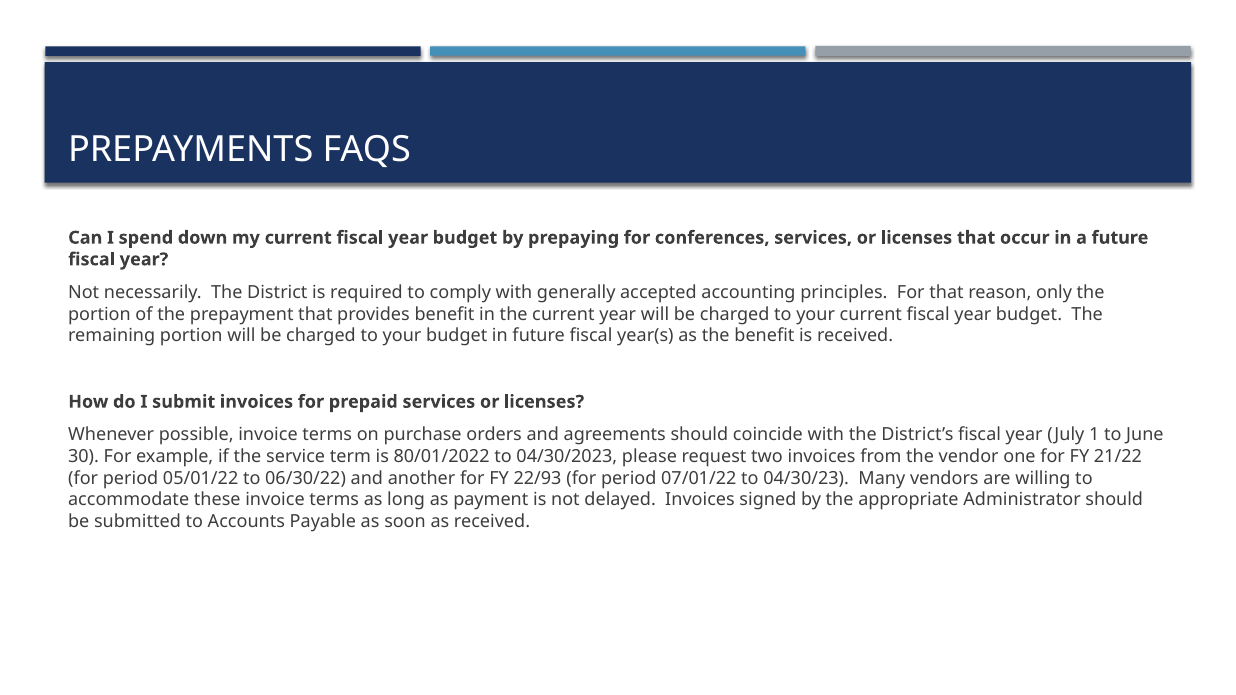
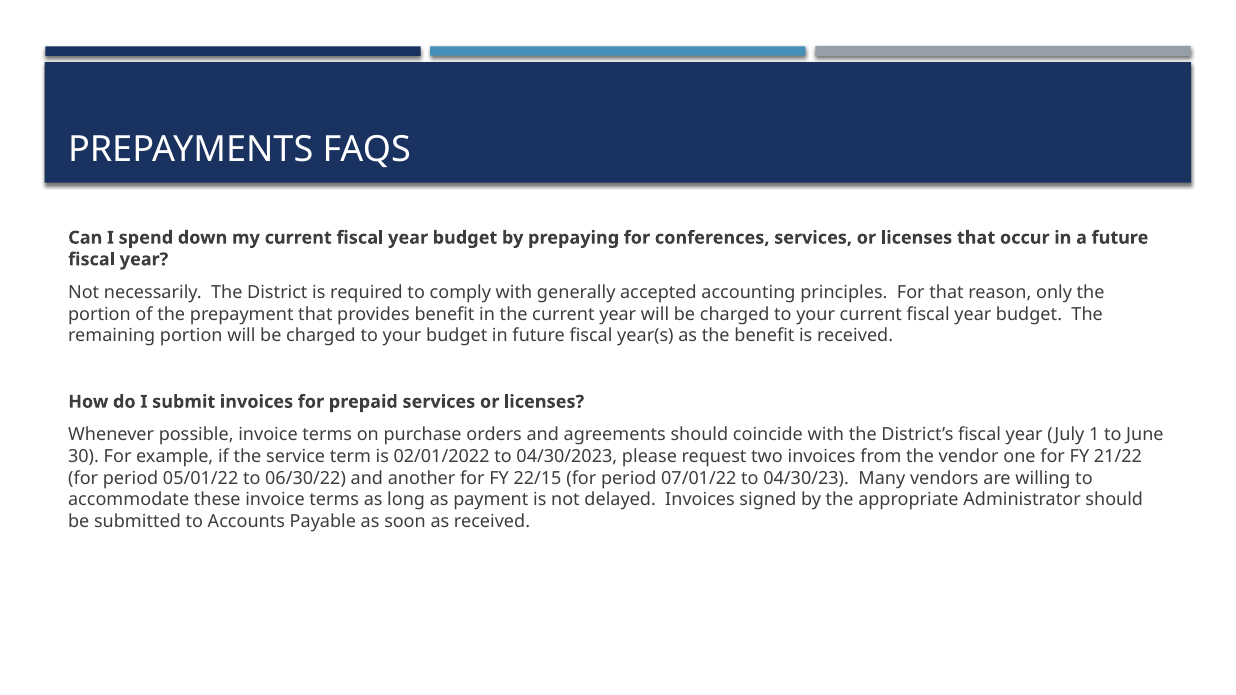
80/01/2022: 80/01/2022 -> 02/01/2022
22/93: 22/93 -> 22/15
